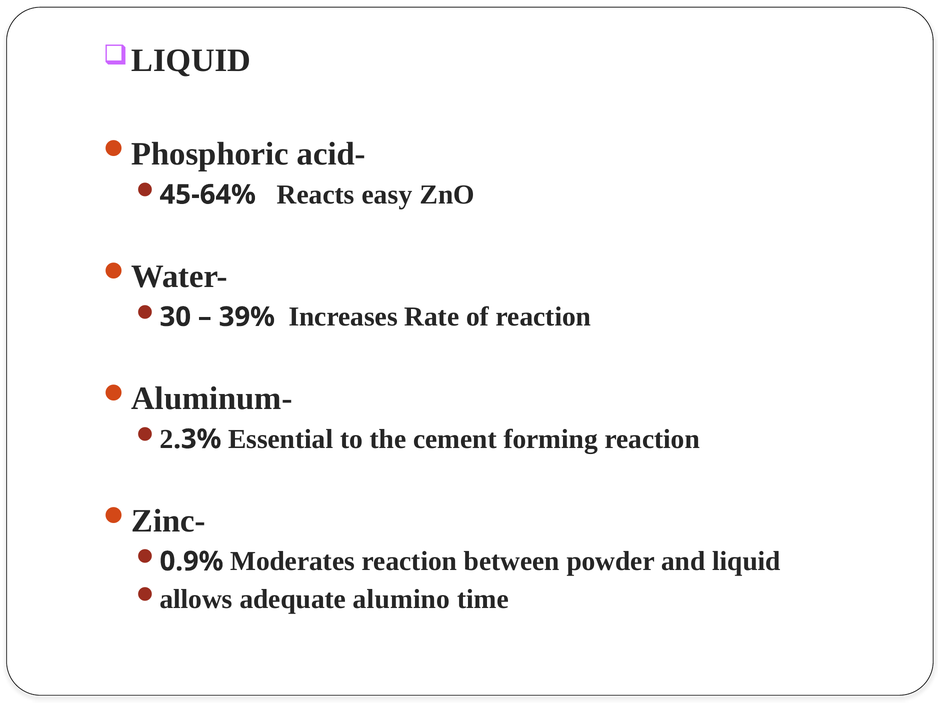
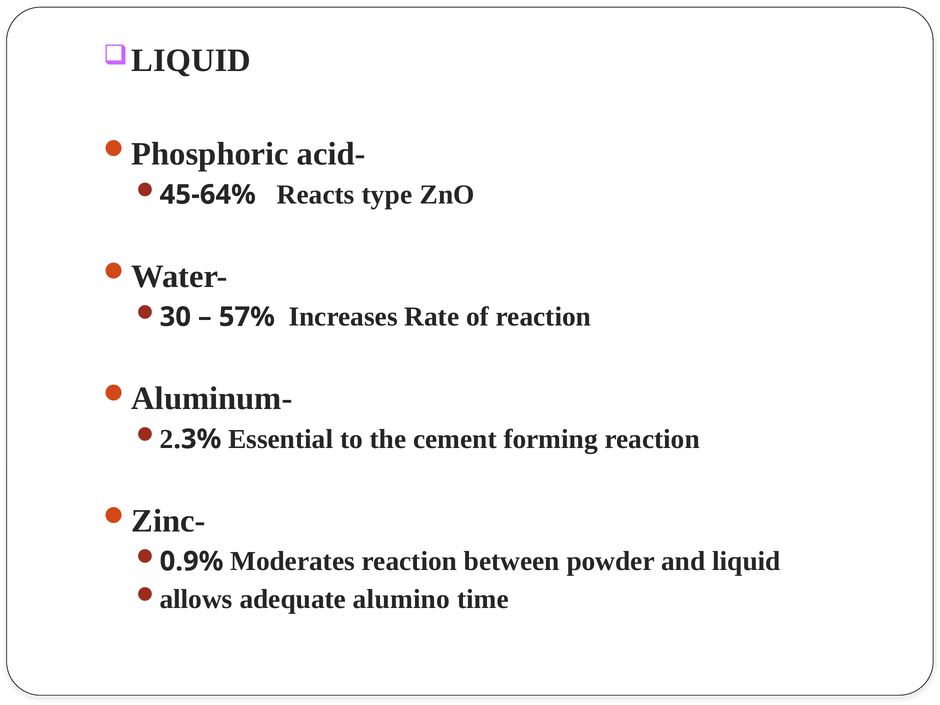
easy: easy -> type
39%: 39% -> 57%
